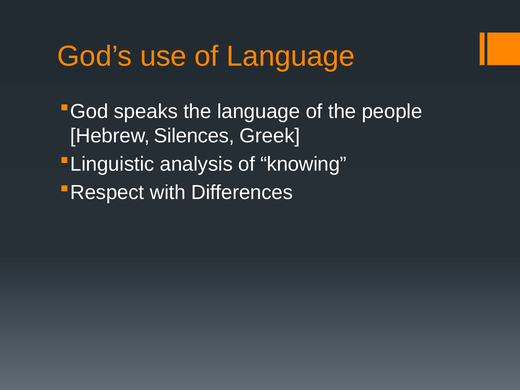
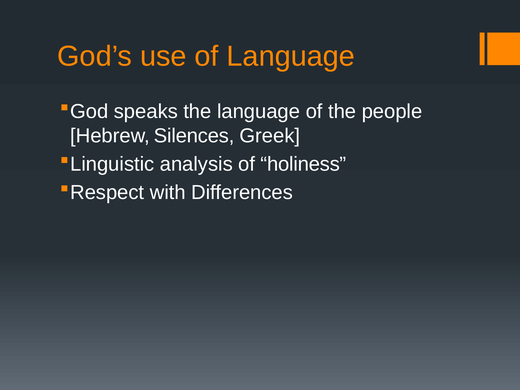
knowing: knowing -> holiness
